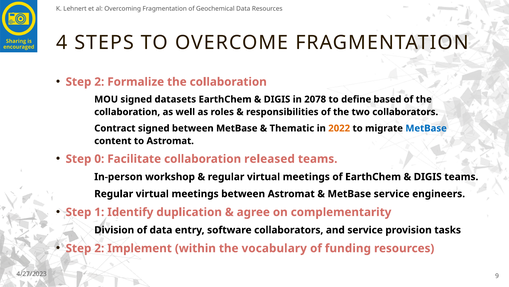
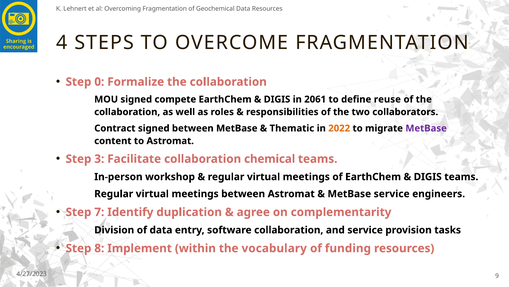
2 at (99, 82): 2 -> 0
datasets: datasets -> compete
2078: 2078 -> 2061
based: based -> reuse
MetBase at (426, 128) colour: blue -> purple
0: 0 -> 3
released: released -> chemical
1: 1 -> 7
software collaborators: collaborators -> collaboration
2 at (99, 248): 2 -> 8
